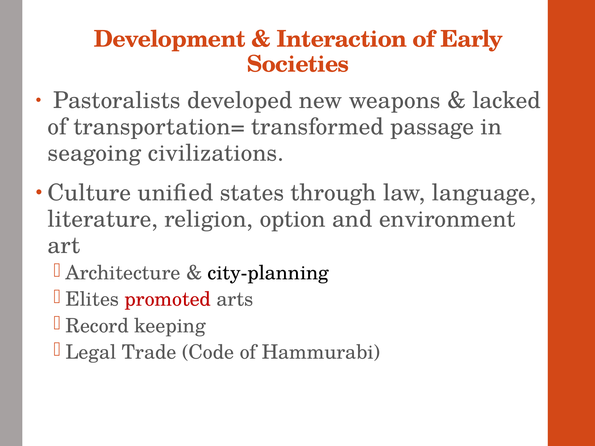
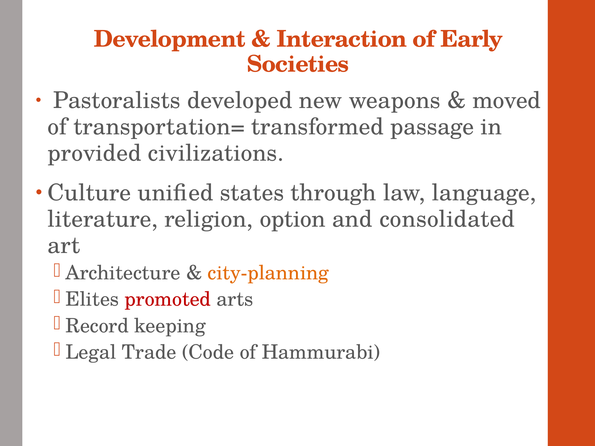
lacked: lacked -> moved
seagoing: seagoing -> provided
environment: environment -> consolidated
city-planning colour: black -> orange
